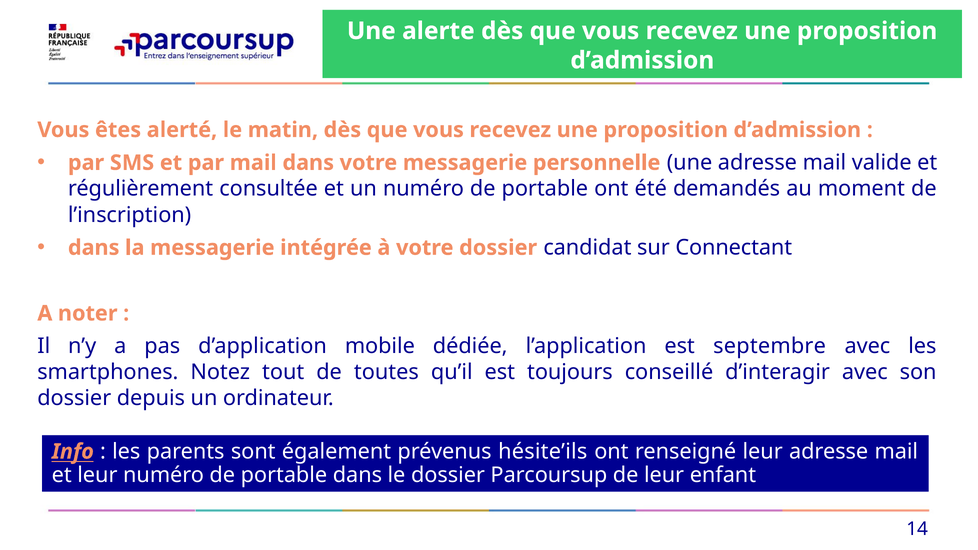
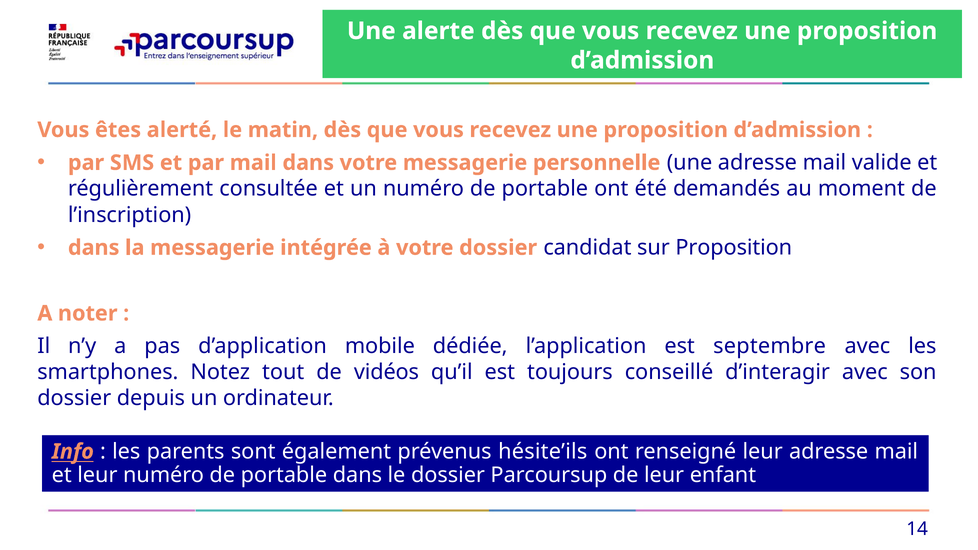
sur Connectant: Connectant -> Proposition
toutes: toutes -> vidéos
